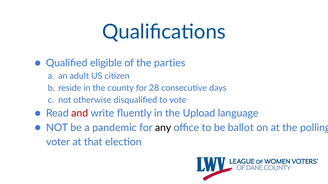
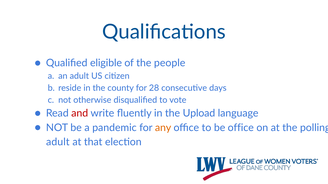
parties: parties -> people
any colour: black -> orange
be ballot: ballot -> office
voter at (58, 142): voter -> adult
